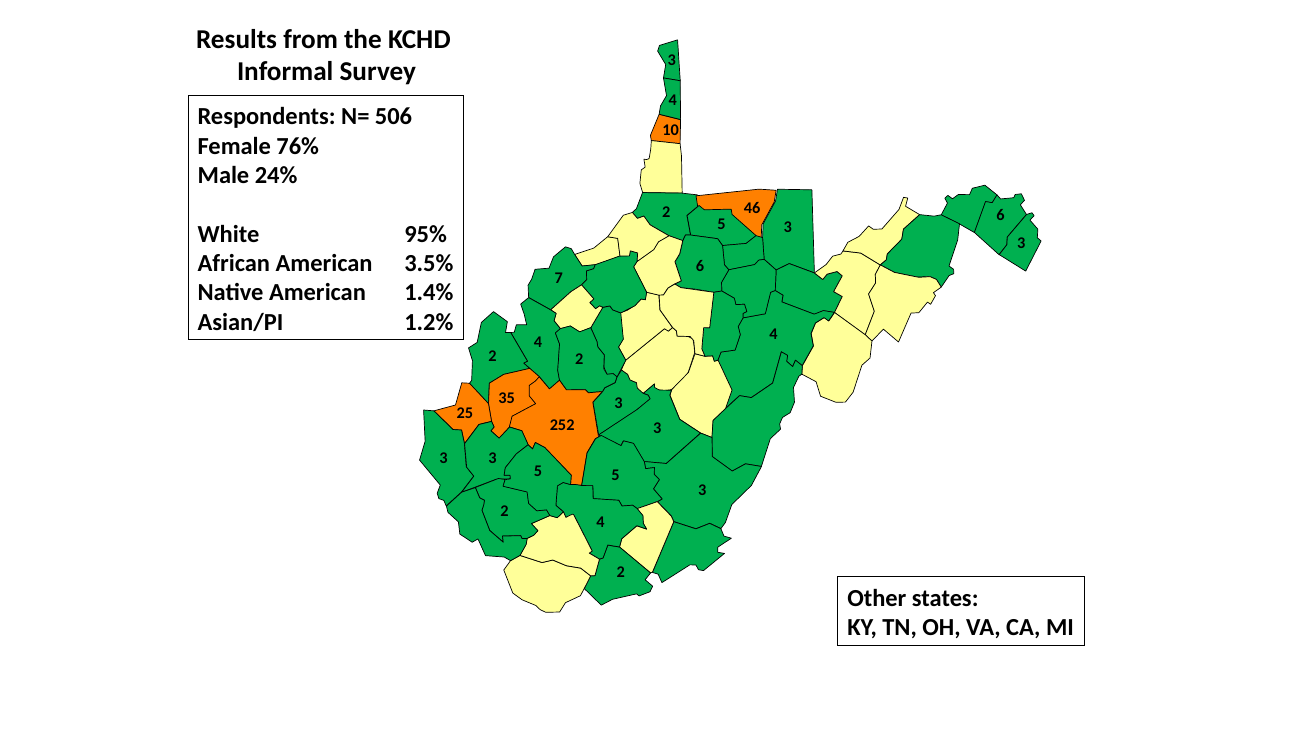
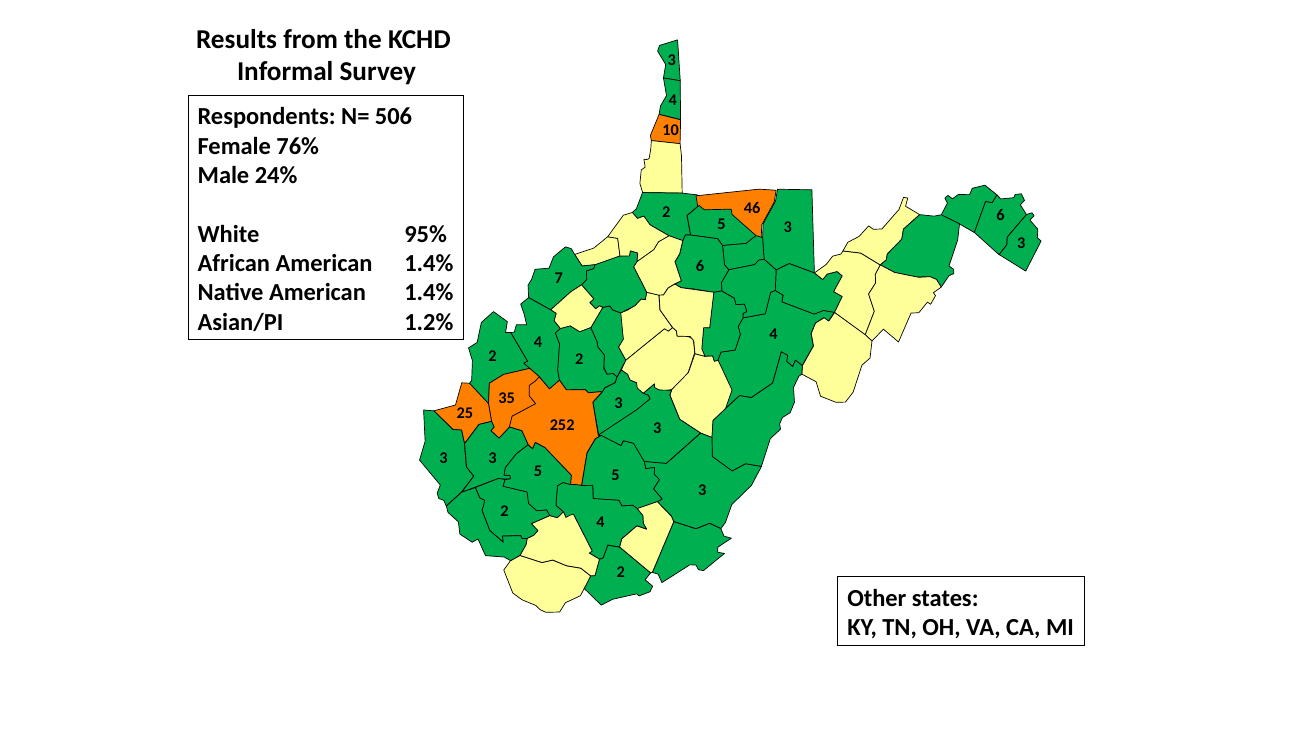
African American 3.5%: 3.5% -> 1.4%
